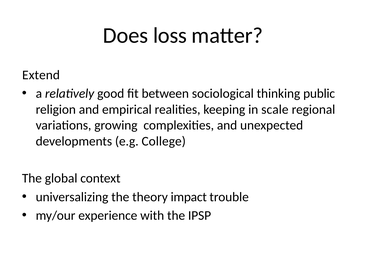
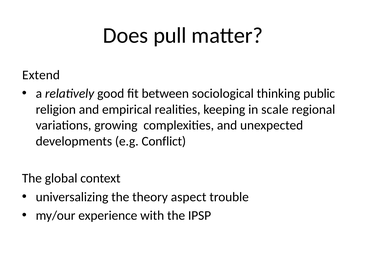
loss: loss -> pull
College: College -> Conflict
impact: impact -> aspect
